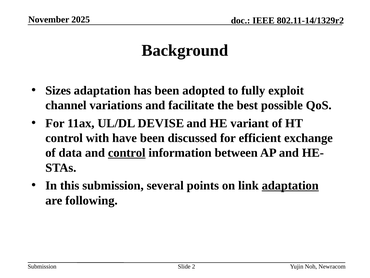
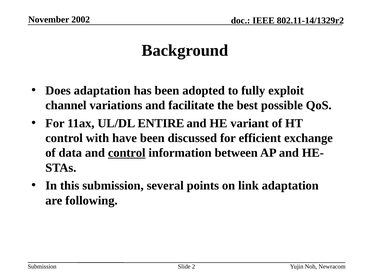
2025: 2025 -> 2002
Sizes: Sizes -> Does
DEVISE: DEVISE -> ENTIRE
adaptation at (290, 185) underline: present -> none
